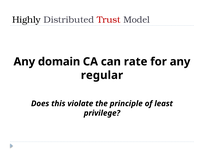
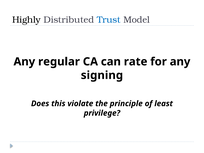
Trust colour: red -> blue
domain: domain -> regular
regular: regular -> signing
